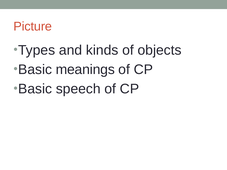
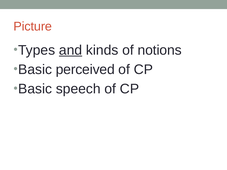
and underline: none -> present
objects: objects -> notions
meanings: meanings -> perceived
